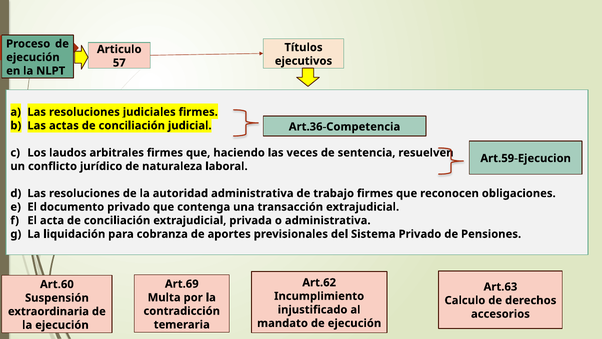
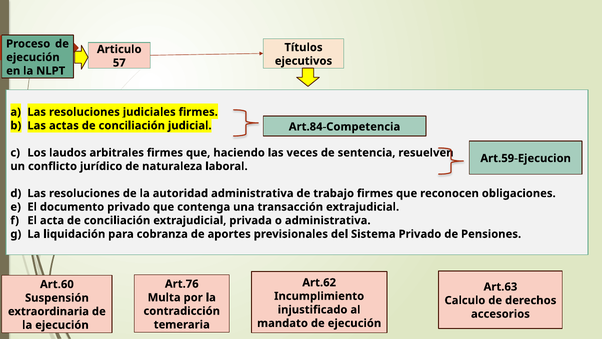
Art.36-Competencia: Art.36-Competencia -> Art.84-Competencia
Art.69: Art.69 -> Art.76
